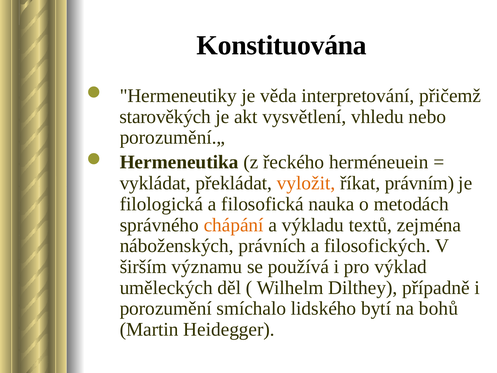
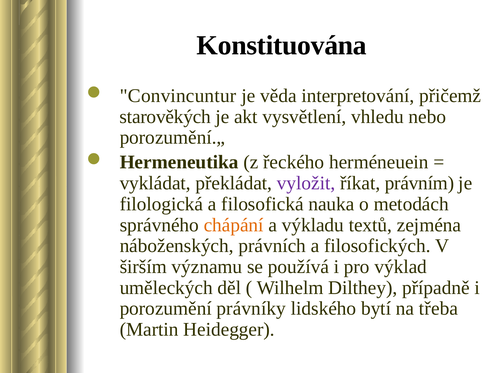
Hermeneutiky: Hermeneutiky -> Convincuntur
vyložit colour: orange -> purple
smíchalo: smíchalo -> právníky
bohů: bohů -> třeba
